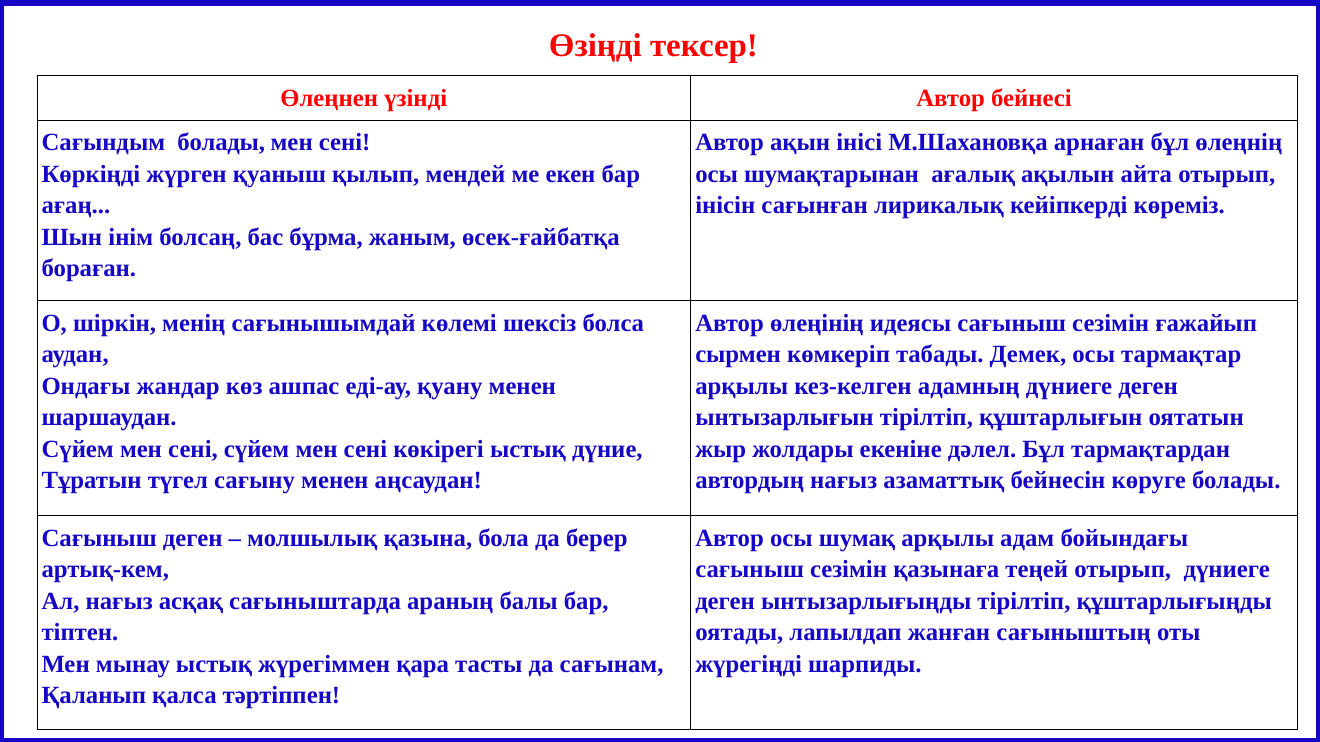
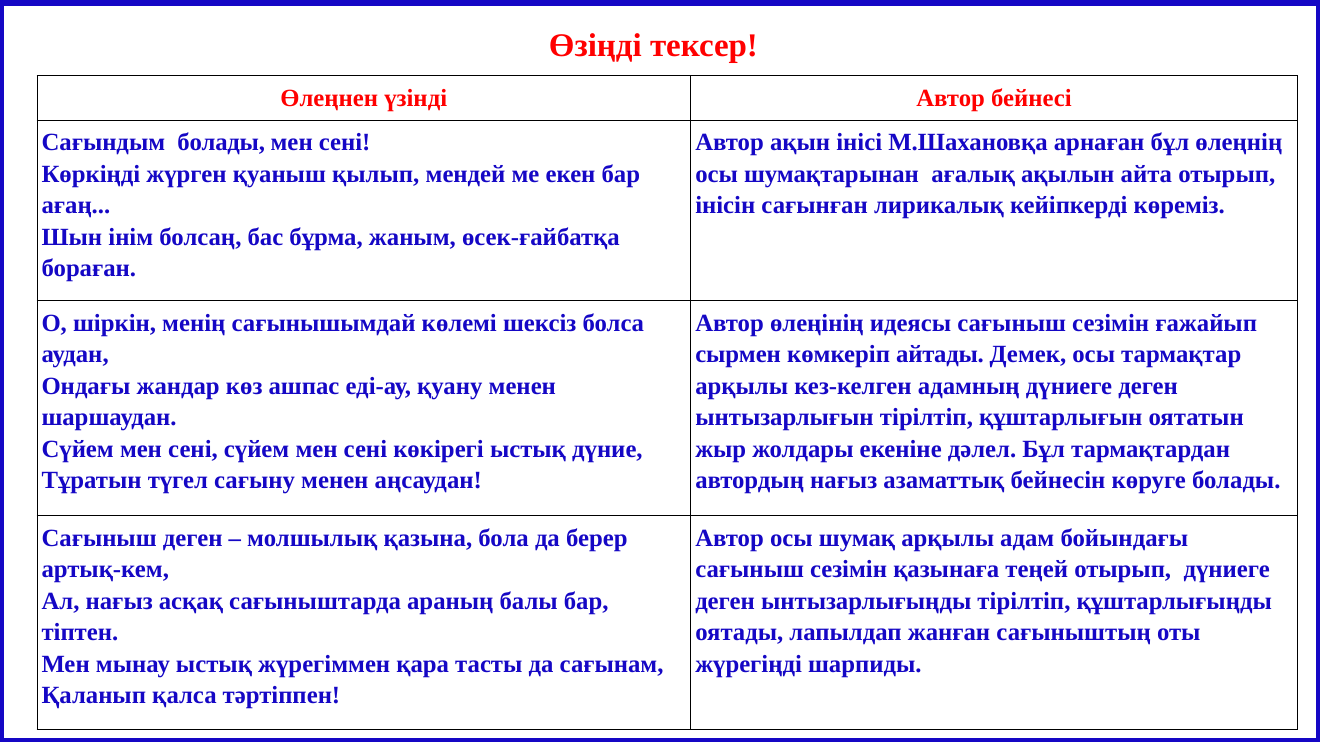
табады: табады -> айтады
